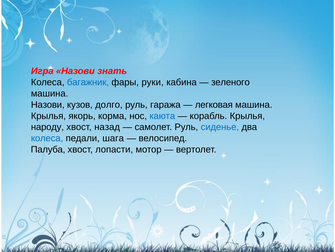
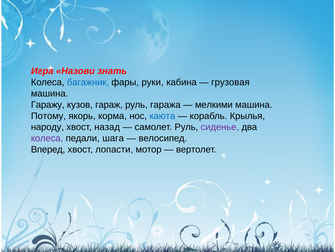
зеленого: зеленого -> грузовая
Назови at (48, 104): Назови -> Гаражу
долго: долго -> гараж
легковая: легковая -> мелкими
Крылья at (48, 116): Крылья -> Потому
сиденье colour: blue -> purple
колеса at (47, 138) colour: blue -> purple
Палуба: Палуба -> Вперед
